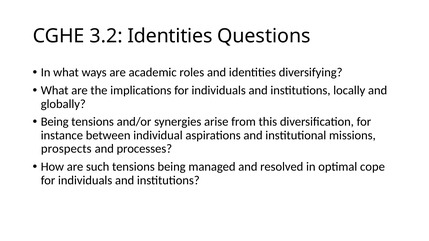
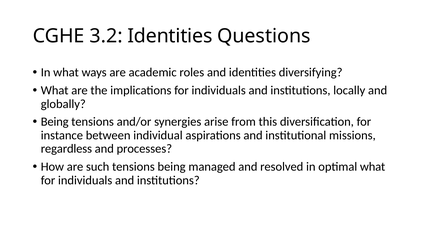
prospects: prospects -> regardless
optimal cope: cope -> what
